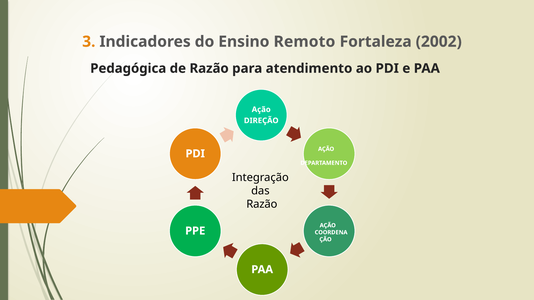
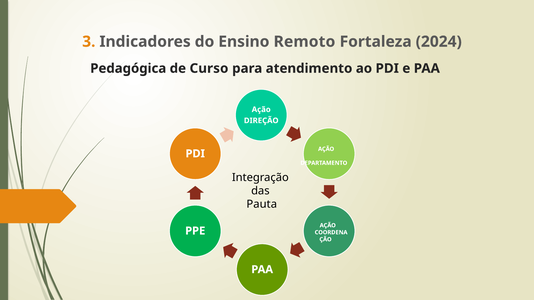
2002: 2002 -> 2024
de Razão: Razão -> Curso
Razão at (262, 205): Razão -> Pauta
